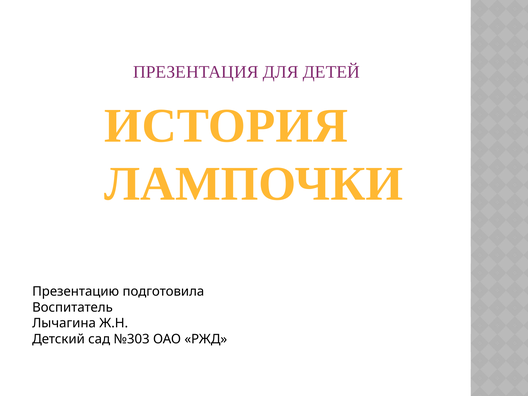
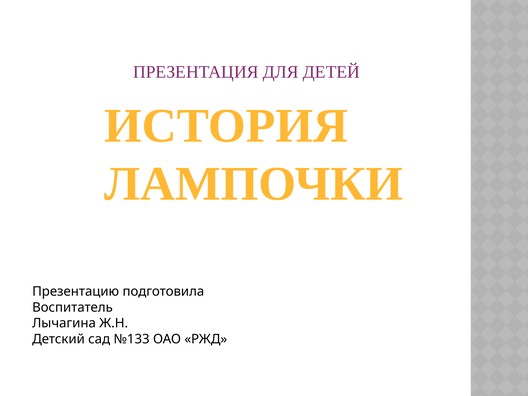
№303: №303 -> №133
